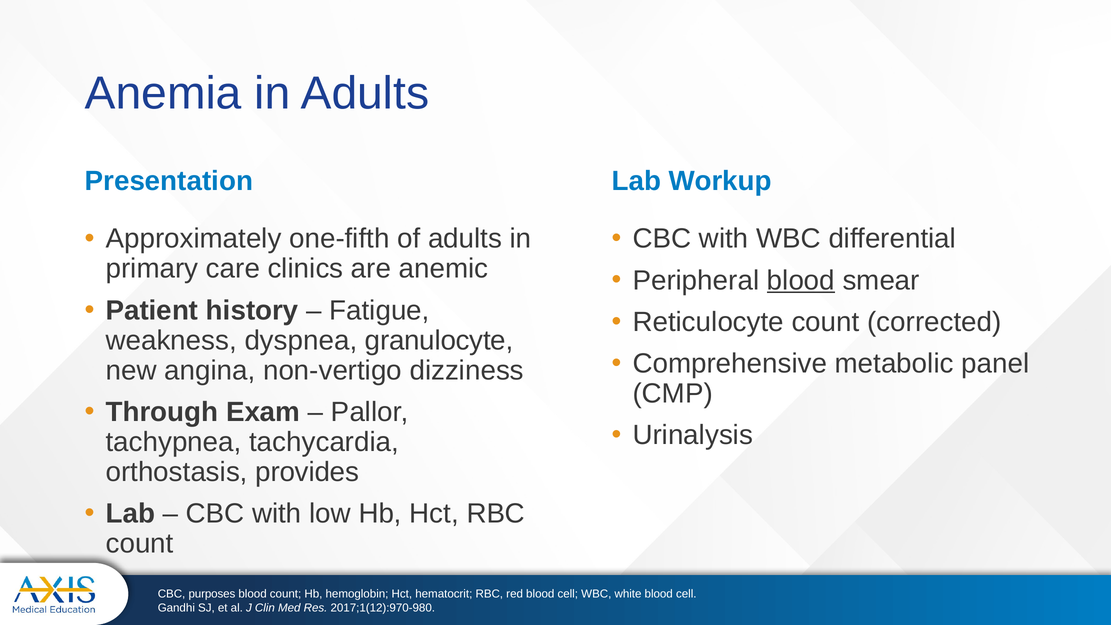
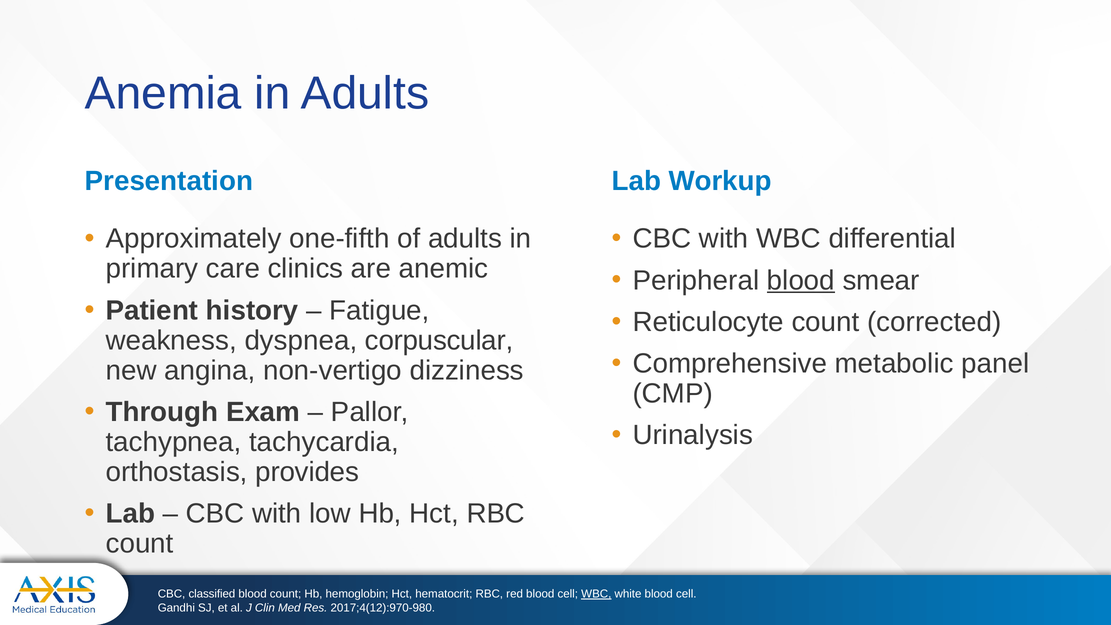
granulocyte: granulocyte -> corpuscular
purposes: purposes -> classified
WBC at (596, 594) underline: none -> present
2017;1(12):970-980: 2017;1(12):970-980 -> 2017;4(12):970-980
